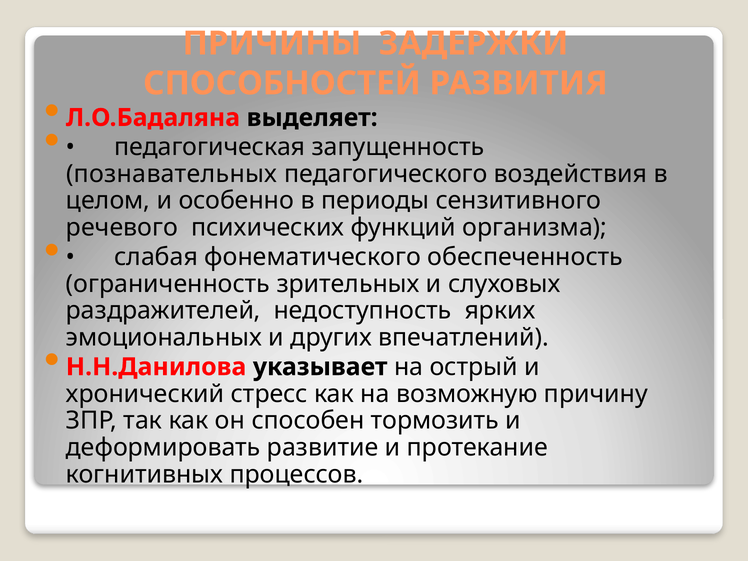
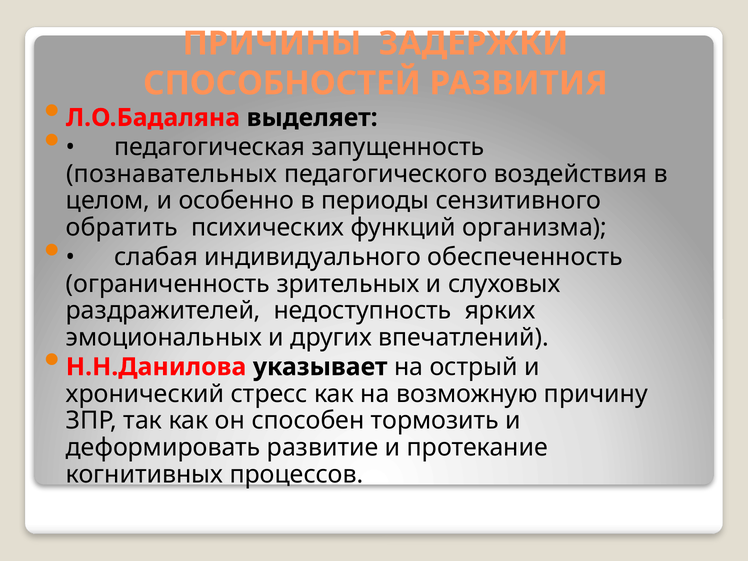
речевого: речевого -> обратить
фонематического: фонематического -> индивидуального
